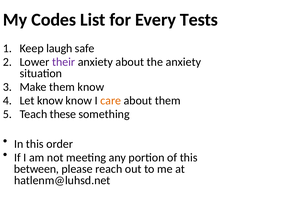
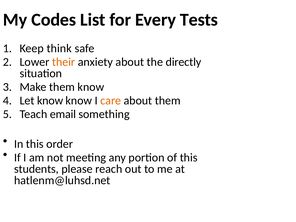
laugh: laugh -> think
their colour: purple -> orange
the anxiety: anxiety -> directly
these: these -> email
between: between -> students
